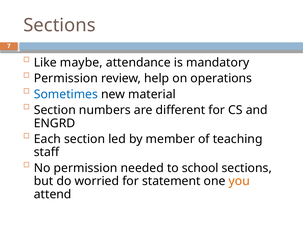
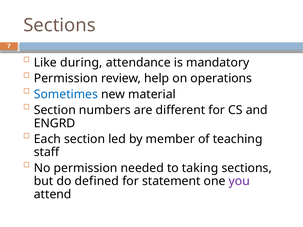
maybe: maybe -> during
school: school -> taking
worried: worried -> defined
you colour: orange -> purple
